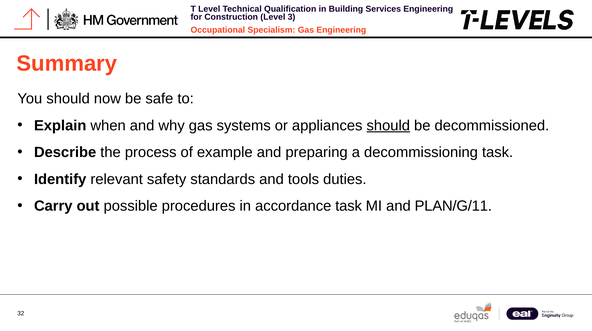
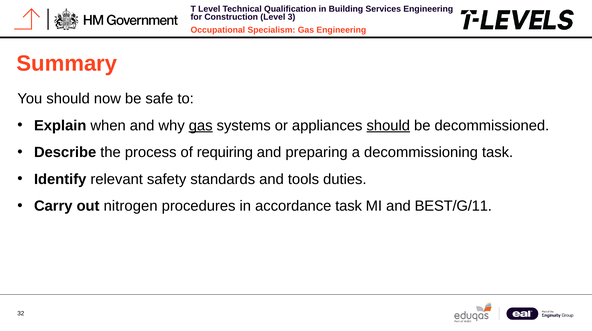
gas at (201, 126) underline: none -> present
example: example -> requiring
possible: possible -> nitrogen
PLAN/G/11: PLAN/G/11 -> BEST/G/11
